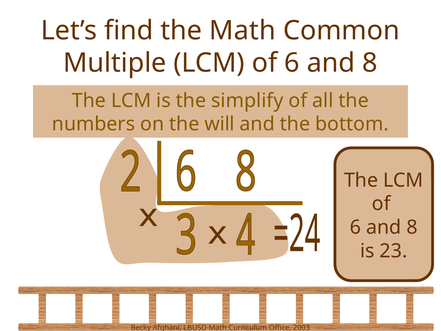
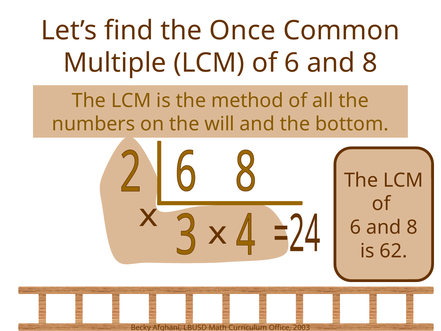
the Math: Math -> Once
simplify: simplify -> method
23: 23 -> 62
